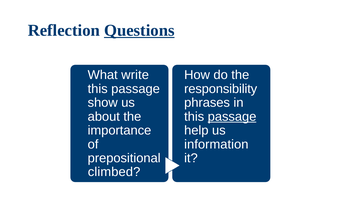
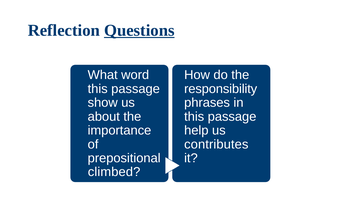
write: write -> word
passage at (232, 117) underline: present -> none
information: information -> contributes
